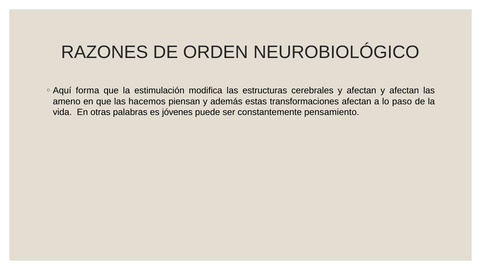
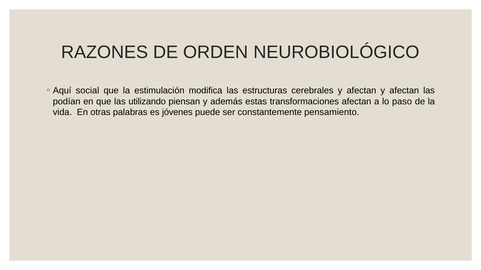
forma: forma -> social
ameno: ameno -> podían
hacemos: hacemos -> utilizando
